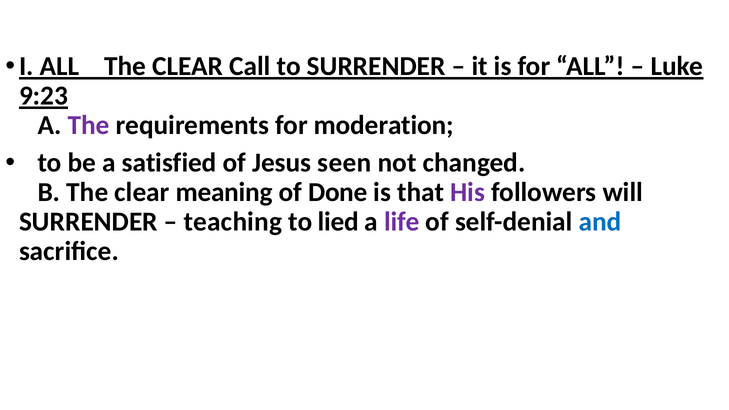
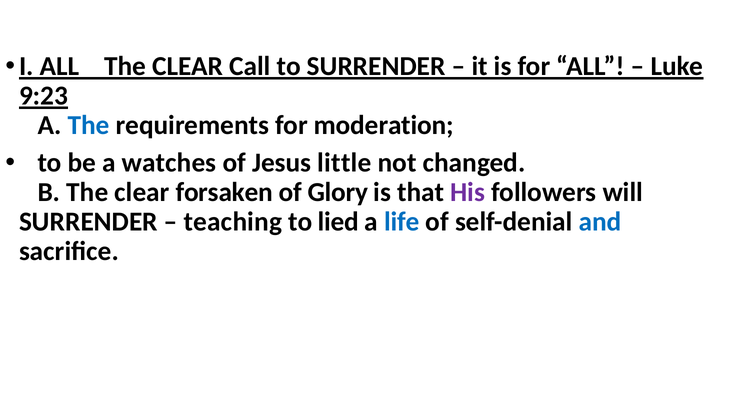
The at (89, 125) colour: purple -> blue
satisfied: satisfied -> watches
seen: seen -> little
meaning: meaning -> forsaken
Done: Done -> Glory
life colour: purple -> blue
